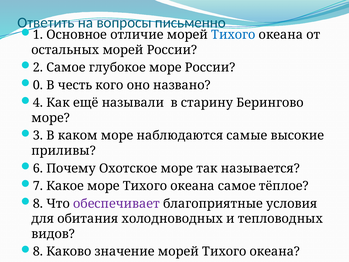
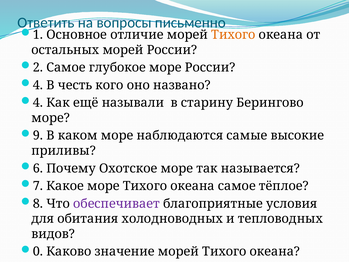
Тихого at (233, 35) colour: blue -> orange
0 at (38, 85): 0 -> 4
3: 3 -> 9
8 at (38, 251): 8 -> 0
